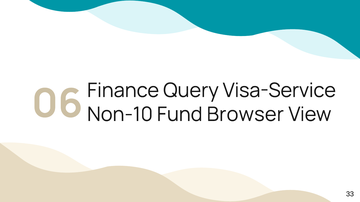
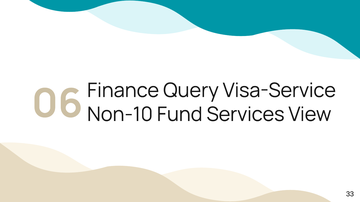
Browser: Browser -> Services
